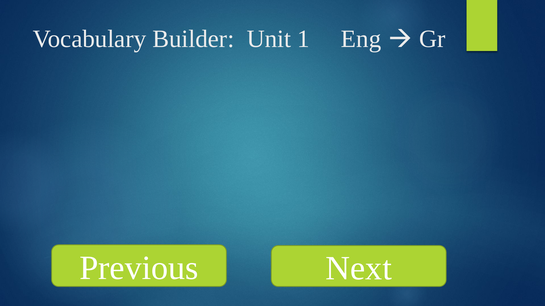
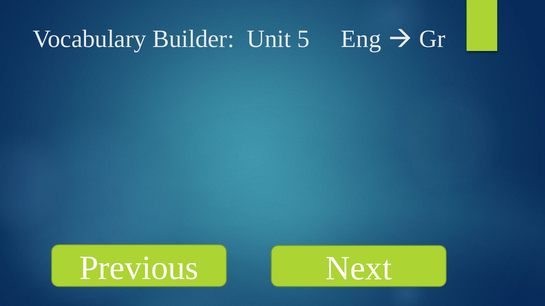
1: 1 -> 5
